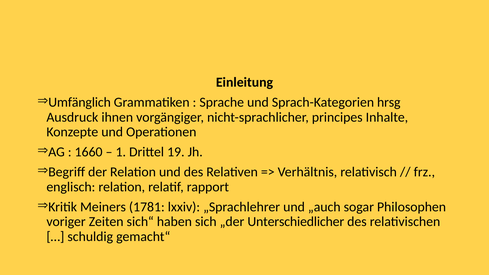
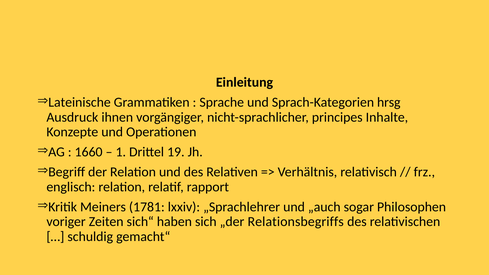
Umfänglich: Umfänglich -> Lateinische
Unterschiedlicher: Unterschiedlicher -> Relationsbegriffs
